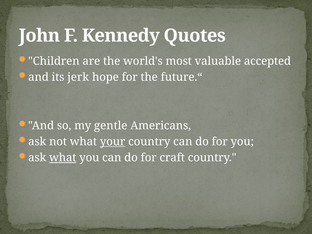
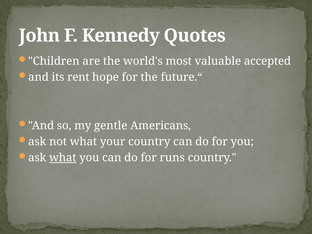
jerk: jerk -> rent
your underline: present -> none
craft: craft -> runs
